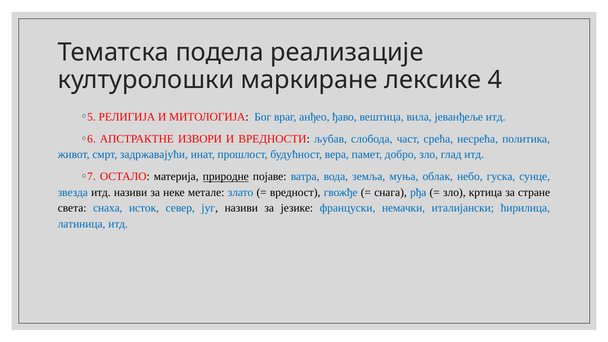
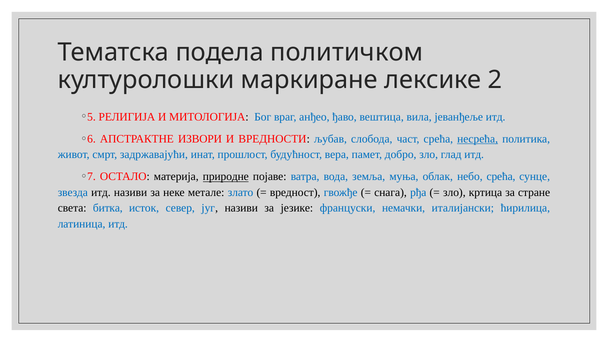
реализације: реализације -> политичком
4: 4 -> 2
несрећа underline: none -> present
небо гуска: гуска -> срећа
снаха: снаха -> битка
